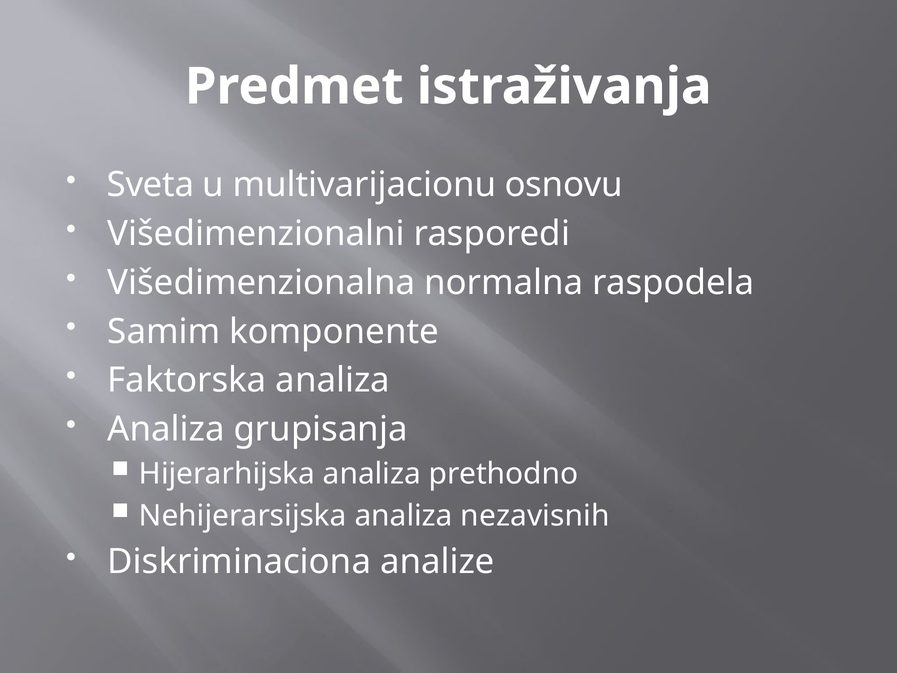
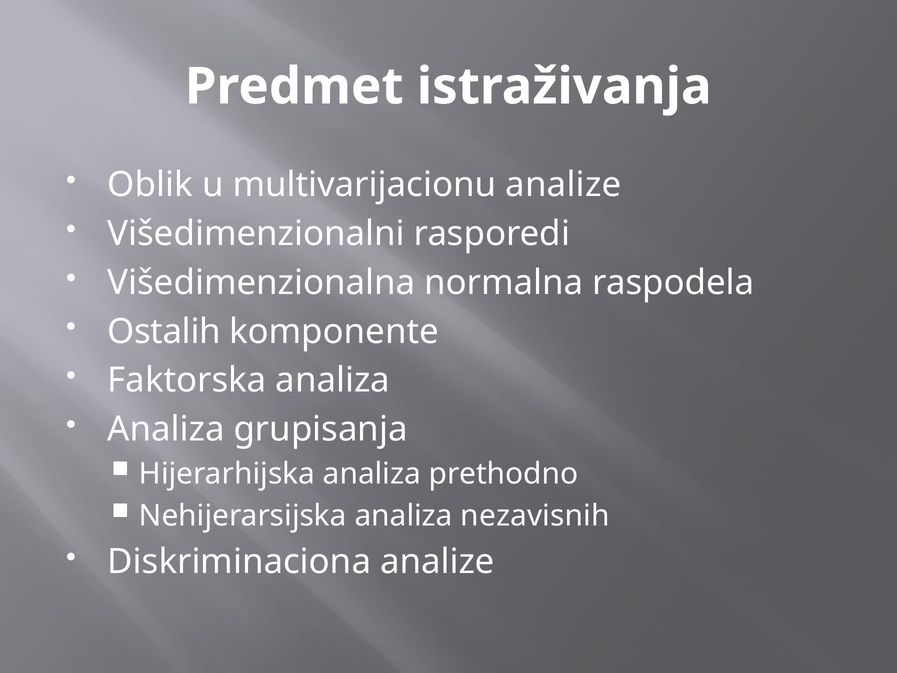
Sveta: Sveta -> Oblik
multivarijacionu osnovu: osnovu -> analize
Samim: Samim -> Ostalih
